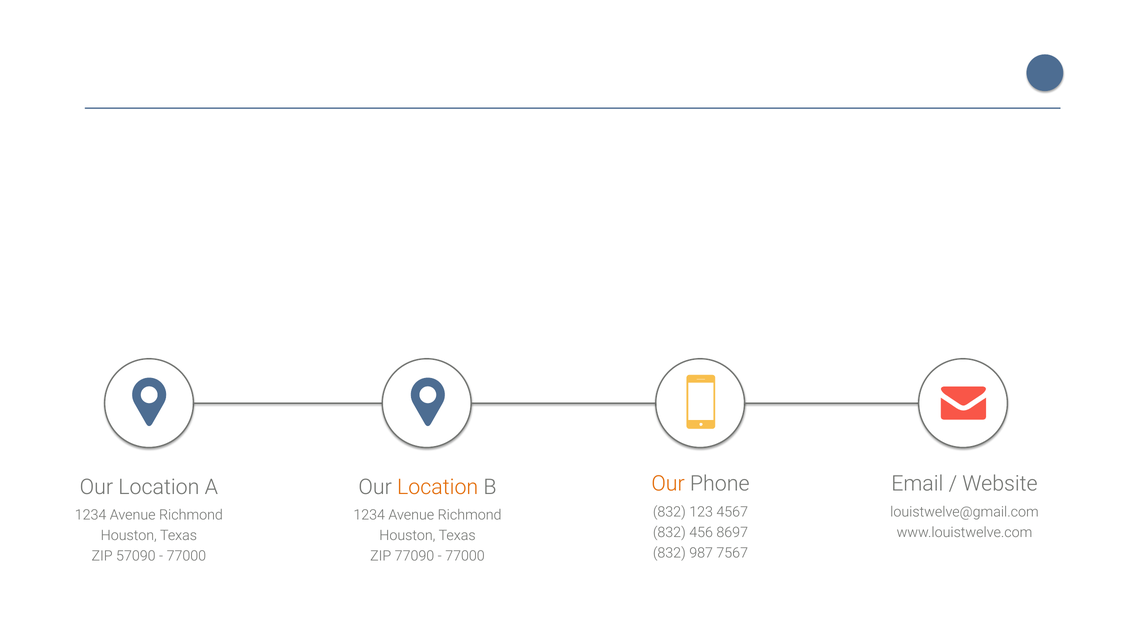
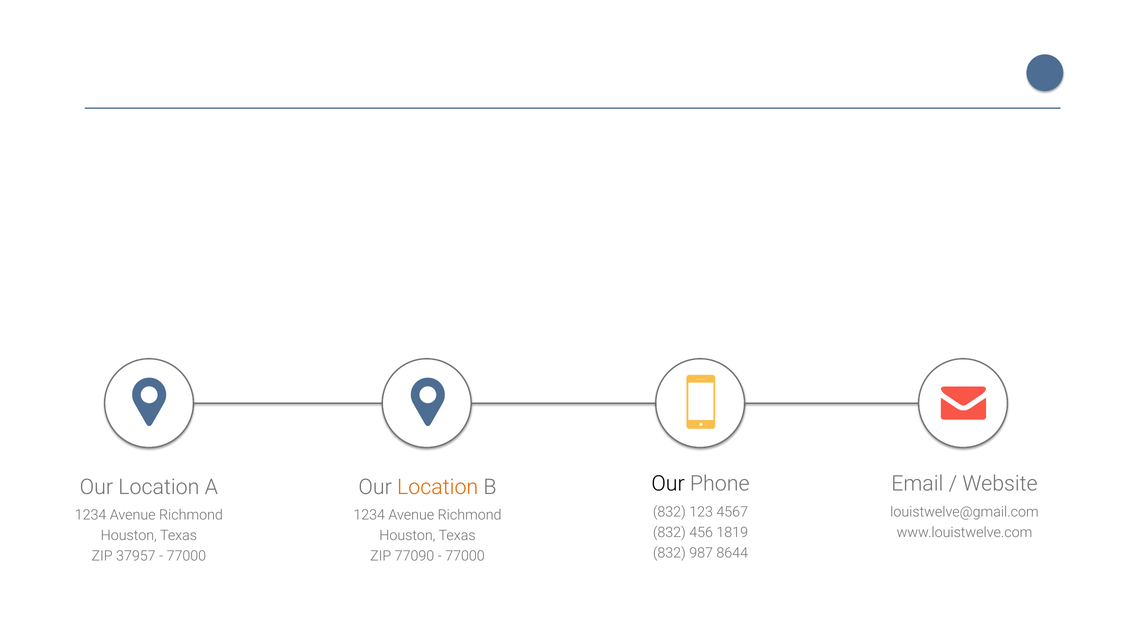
Our at (668, 484) colour: orange -> black
8697: 8697 -> 1819
7567: 7567 -> 8644
57090: 57090 -> 37957
